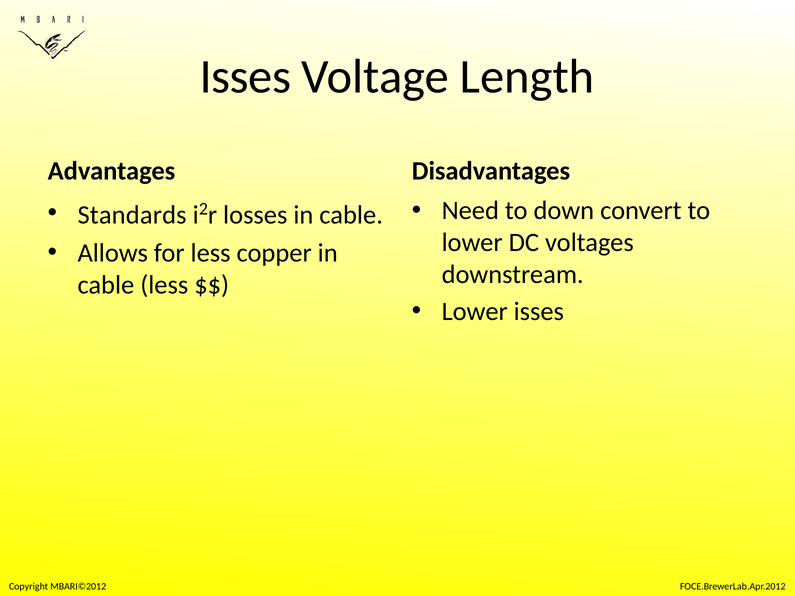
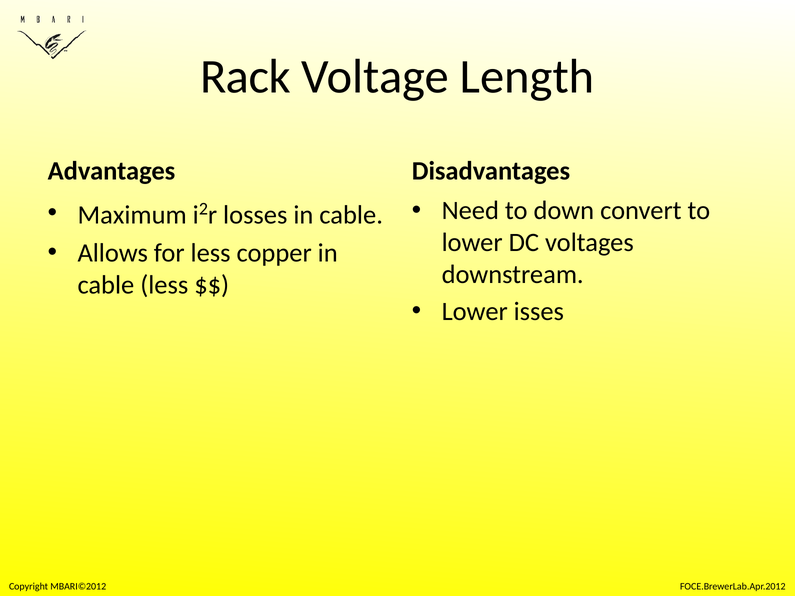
Isses at (245, 77): Isses -> Rack
Standards: Standards -> Maximum
